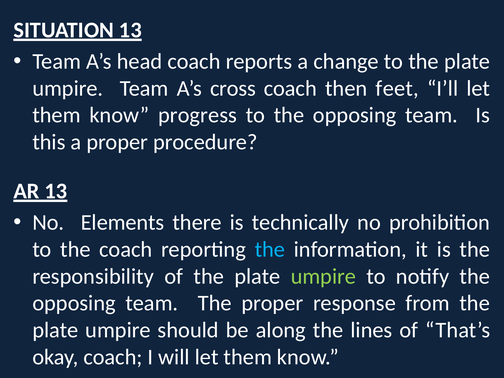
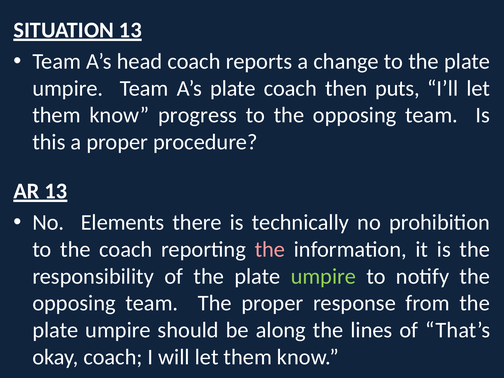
A’s cross: cross -> plate
feet: feet -> puts
the at (270, 249) colour: light blue -> pink
